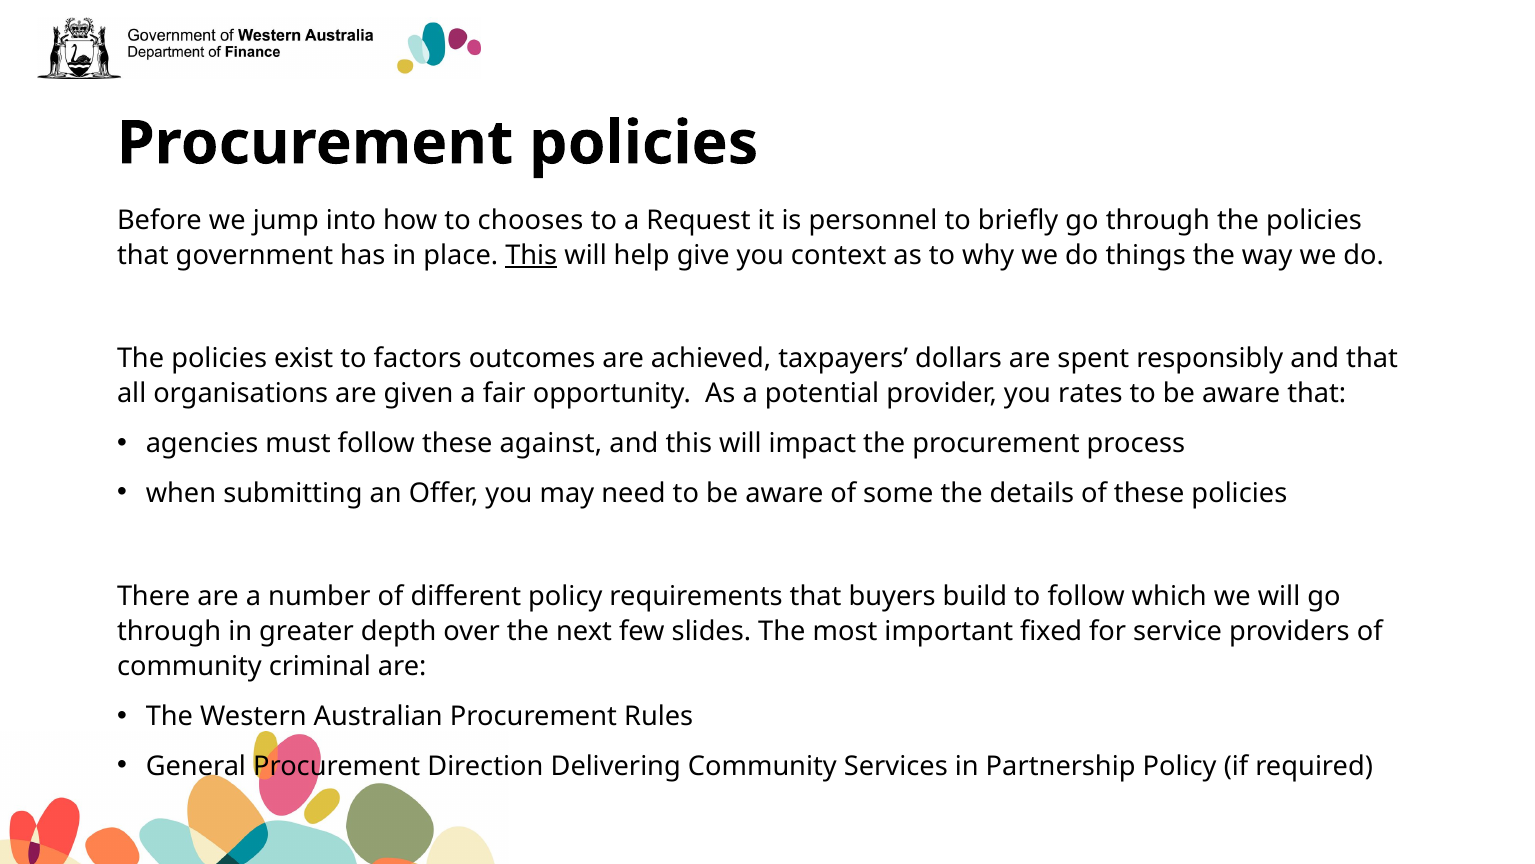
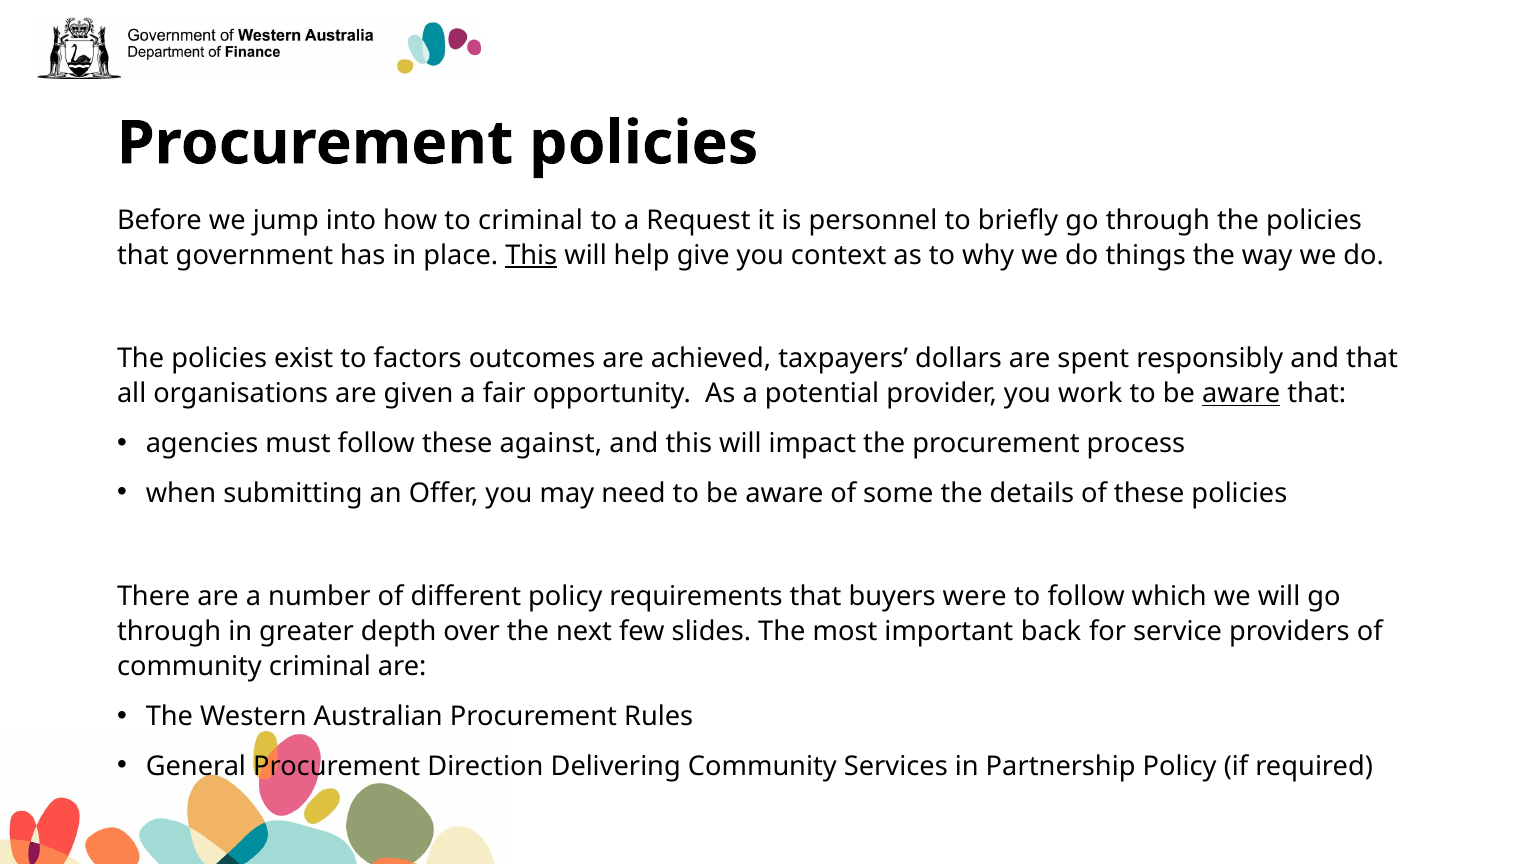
to chooses: chooses -> criminal
rates: rates -> work
aware at (1241, 394) underline: none -> present
build: build -> were
fixed: fixed -> back
